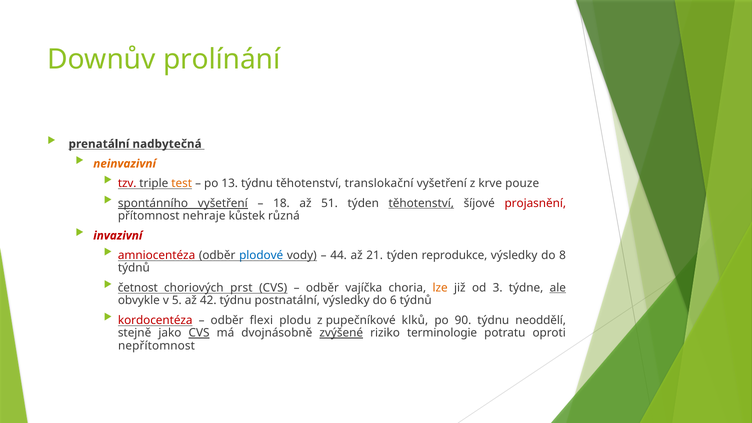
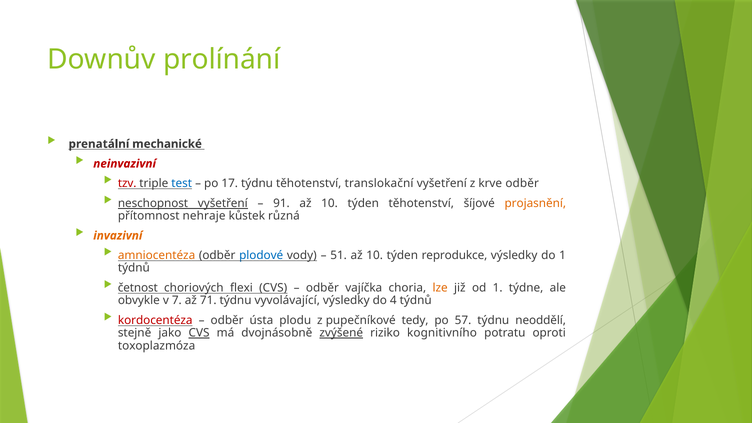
nadbytečná: nadbytečná -> mechanické
neinvazivní colour: orange -> red
test colour: orange -> blue
13: 13 -> 17
krve pouze: pouze -> odběr
spontánního: spontánního -> neschopnost
18: 18 -> 91
51 at (330, 203): 51 -> 10
těhotenství at (421, 203) underline: present -> none
projasnění colour: red -> orange
invazivní colour: red -> orange
amniocentéza colour: red -> orange
44: 44 -> 51
21 at (375, 255): 21 -> 10
do 8: 8 -> 1
prst: prst -> flexi
od 3: 3 -> 1
ale underline: present -> none
5: 5 -> 7
42: 42 -> 71
postnatální: postnatální -> vyvolávající
6: 6 -> 4
flexi: flexi -> ústa
klků: klků -> tedy
90: 90 -> 57
terminologie: terminologie -> kognitivního
nepřítomnost: nepřítomnost -> toxoplazmóza
